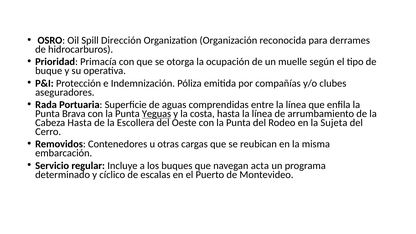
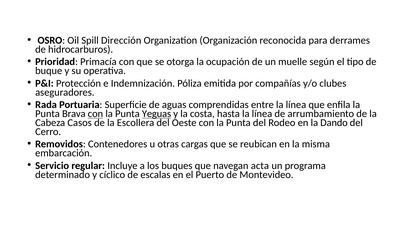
con at (95, 114) underline: none -> present
Cabeza Hasta: Hasta -> Casos
Sujeta: Sujeta -> Dando
